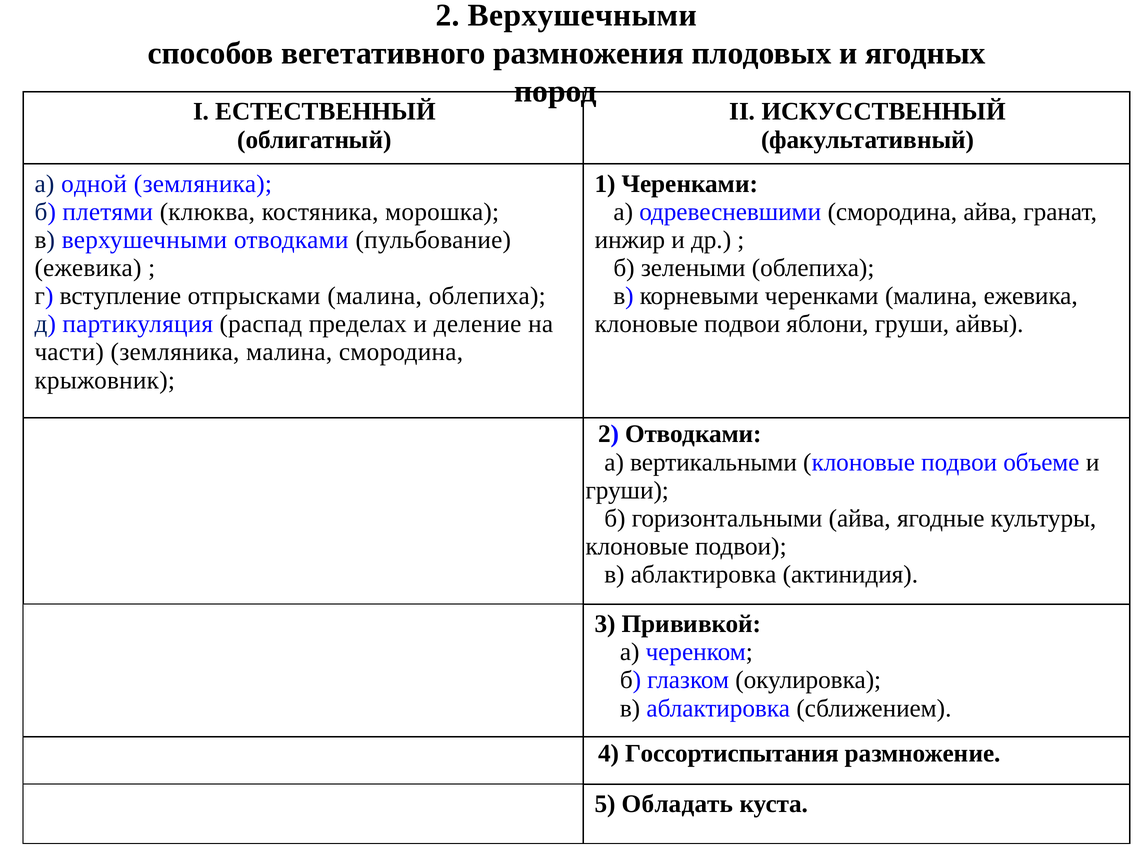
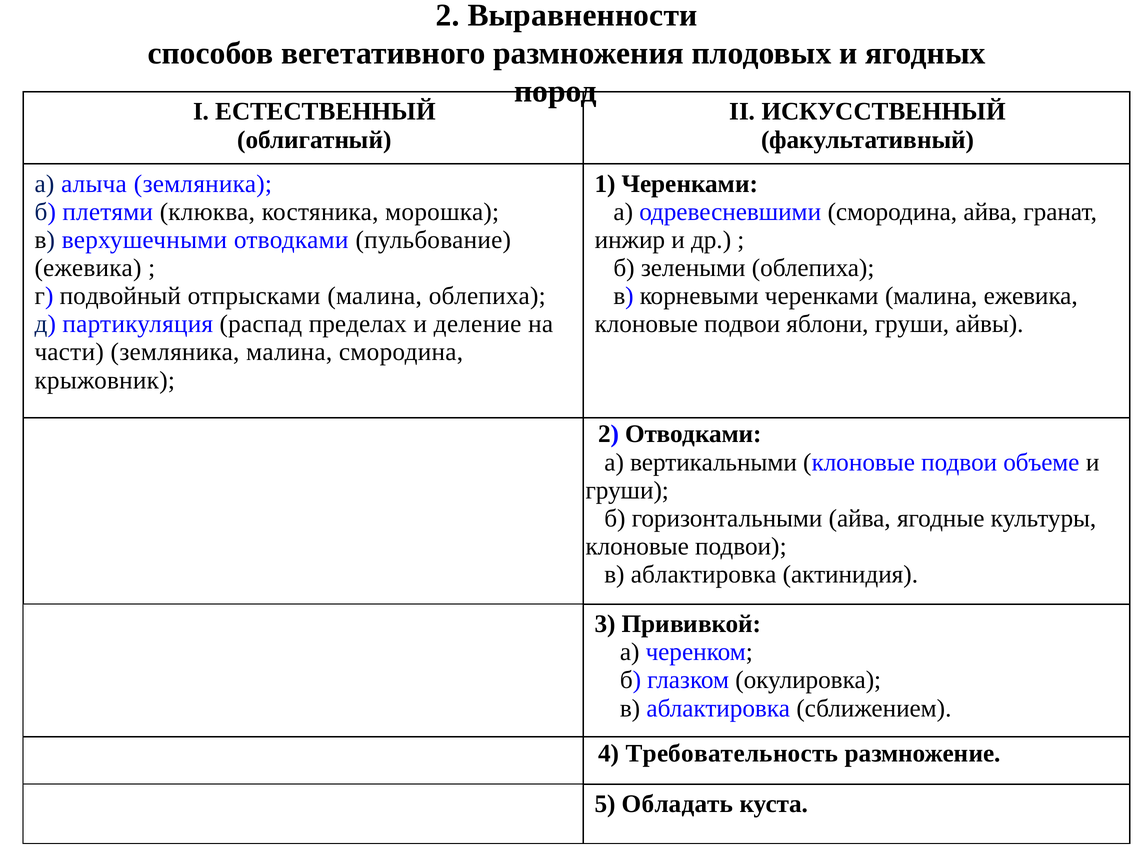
2 Верхушечными: Верхушечными -> Выравненности
одной: одной -> алыча
вступление: вступление -> подвойный
Госсортиспытания: Госсортиспытания -> Требовательность
